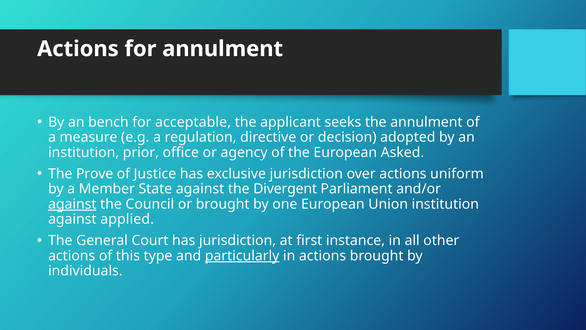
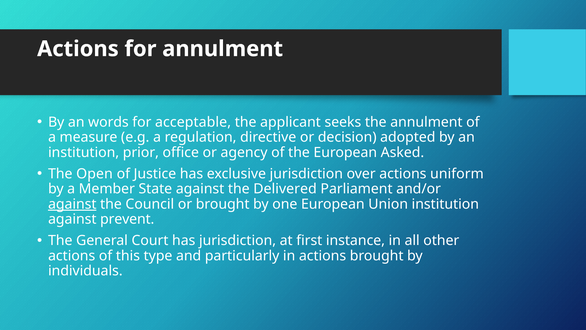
bench: bench -> words
Prove: Prove -> Open
Divergent: Divergent -> Delivered
applied: applied -> prevent
particularly underline: present -> none
